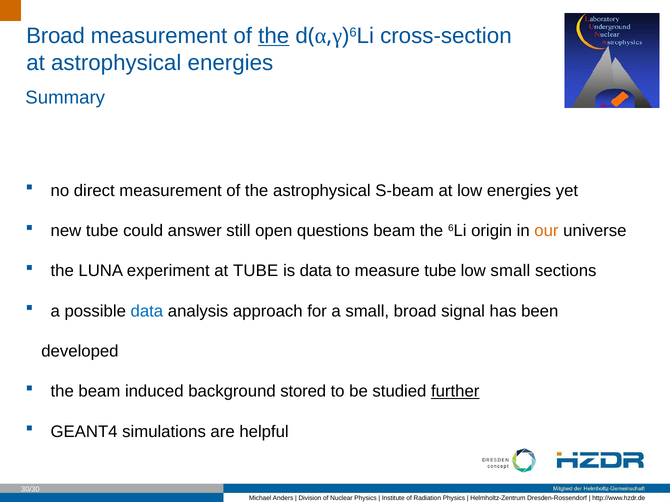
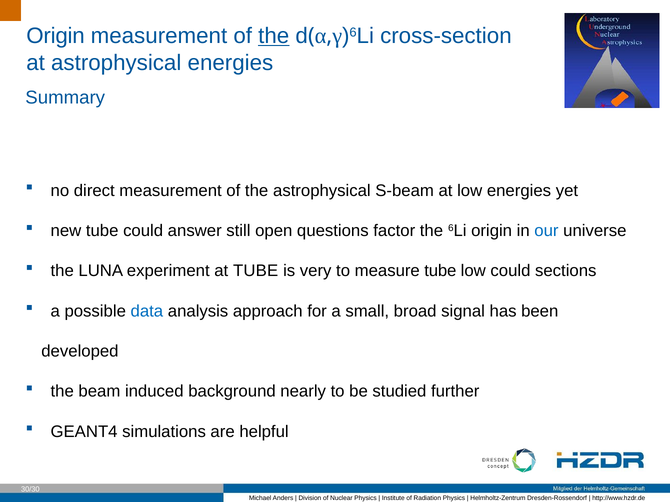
Broad at (56, 36): Broad -> Origin
questions beam: beam -> factor
our colour: orange -> blue
is data: data -> very
low small: small -> could
stored: stored -> nearly
further underline: present -> none
